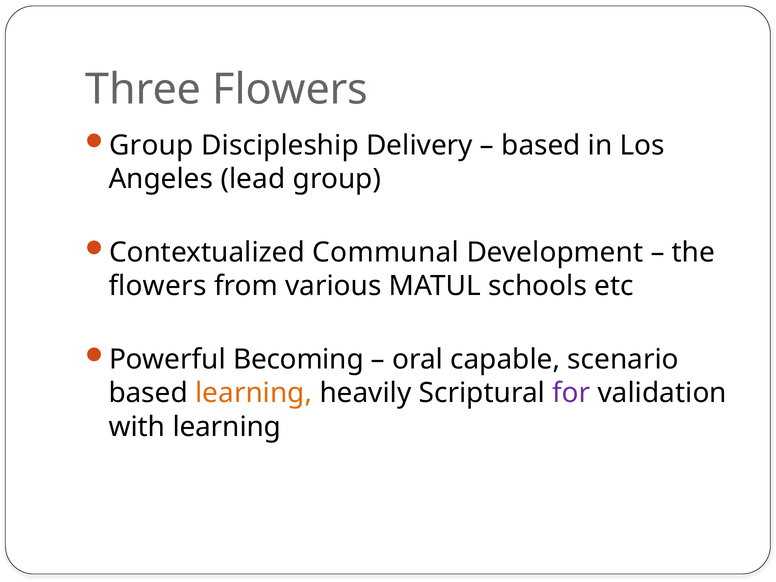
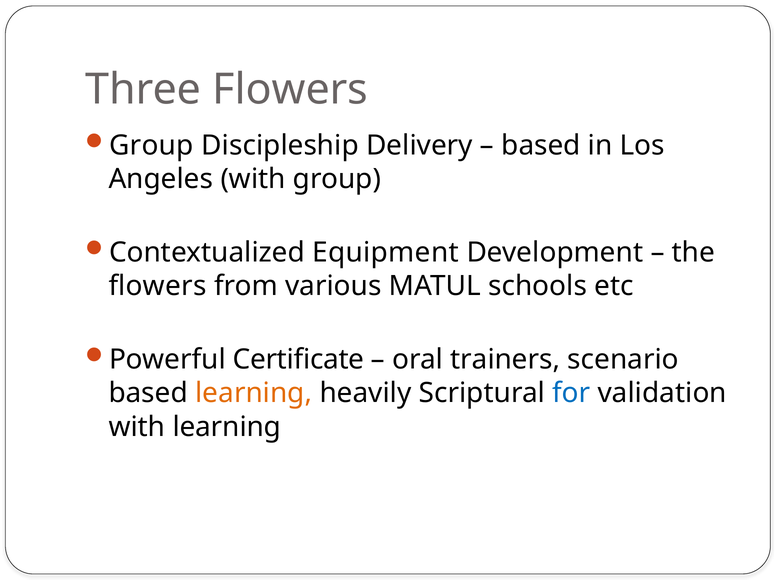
Angeles lead: lead -> with
Communal: Communal -> Equipment
Becoming: Becoming -> Certificate
capable: capable -> trainers
for colour: purple -> blue
